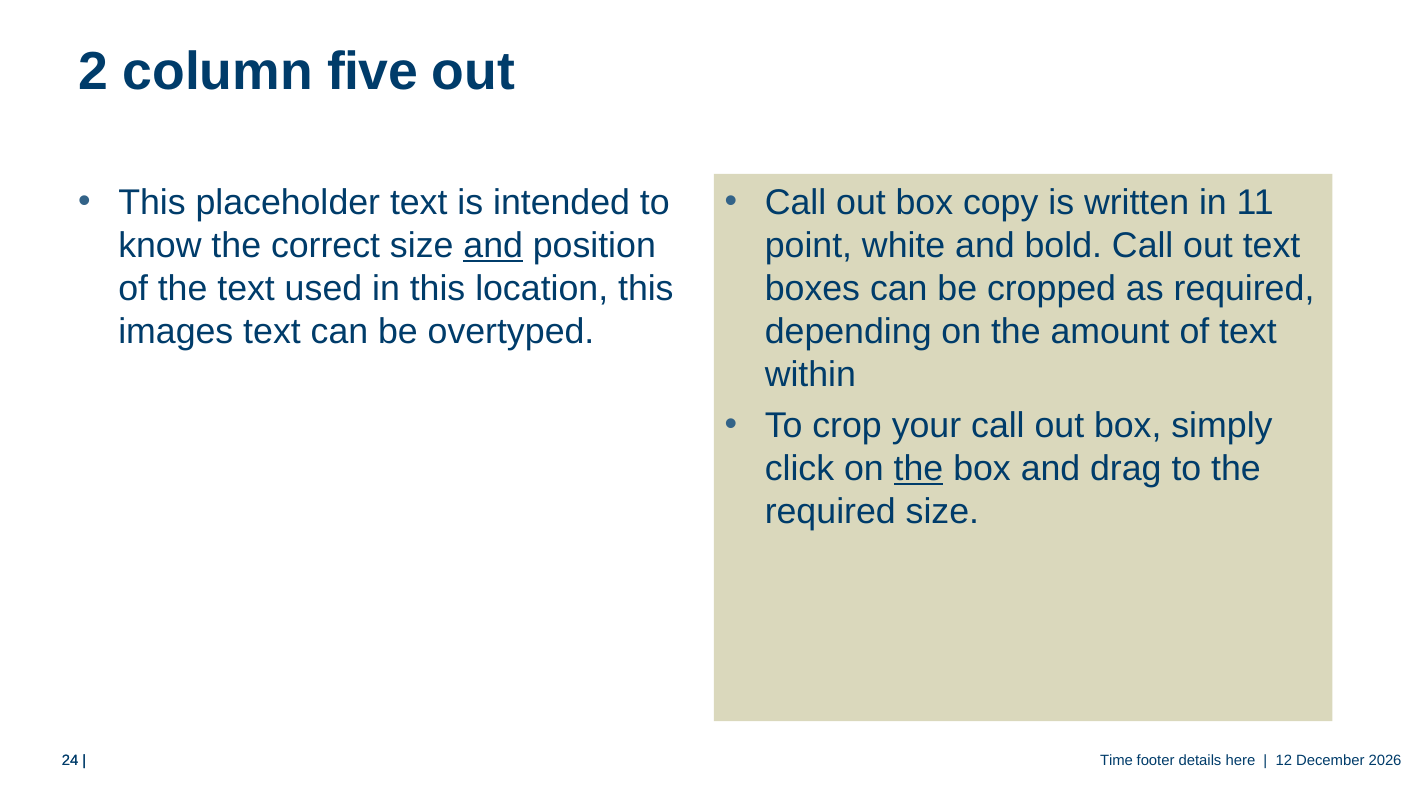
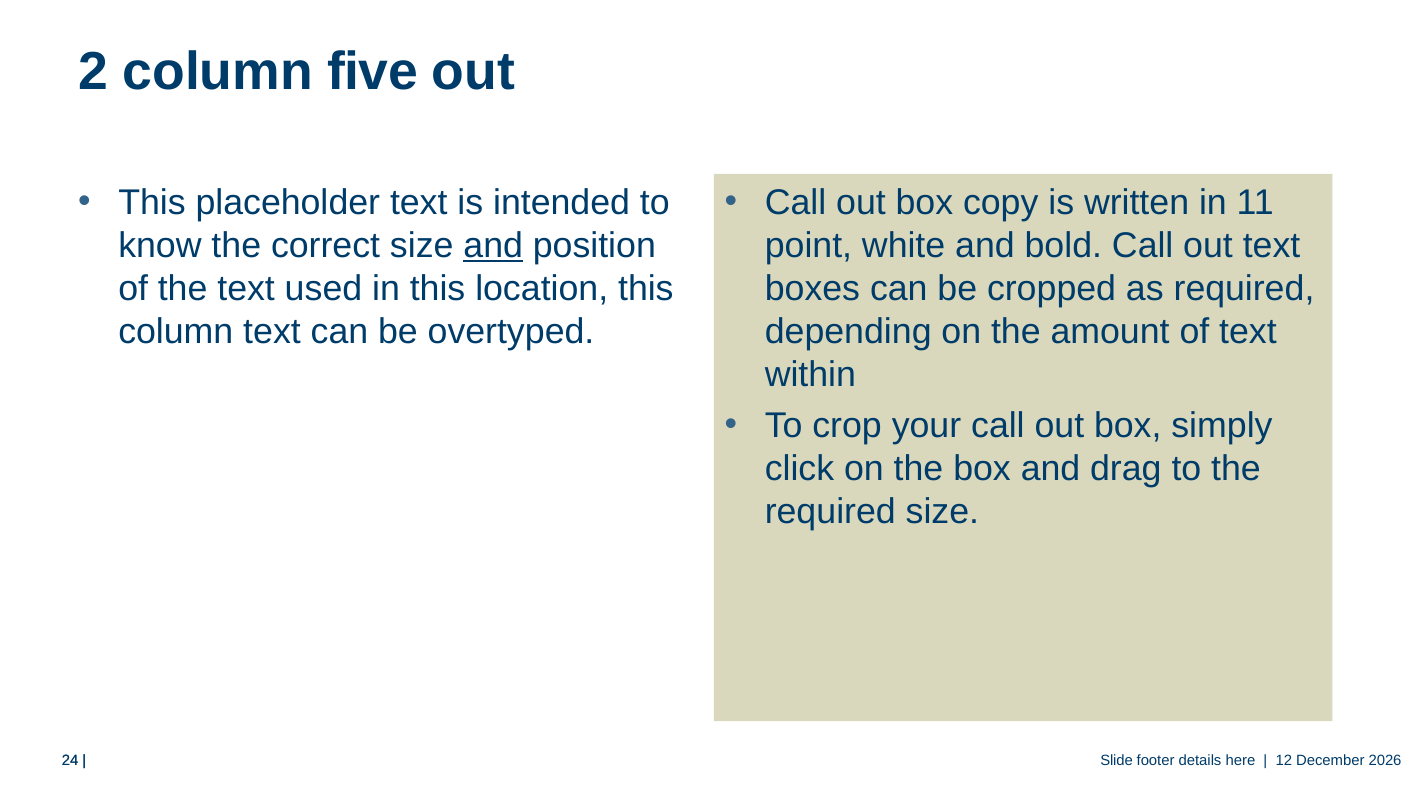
images at (176, 332): images -> column
the at (919, 469) underline: present -> none
Time: Time -> Slide
